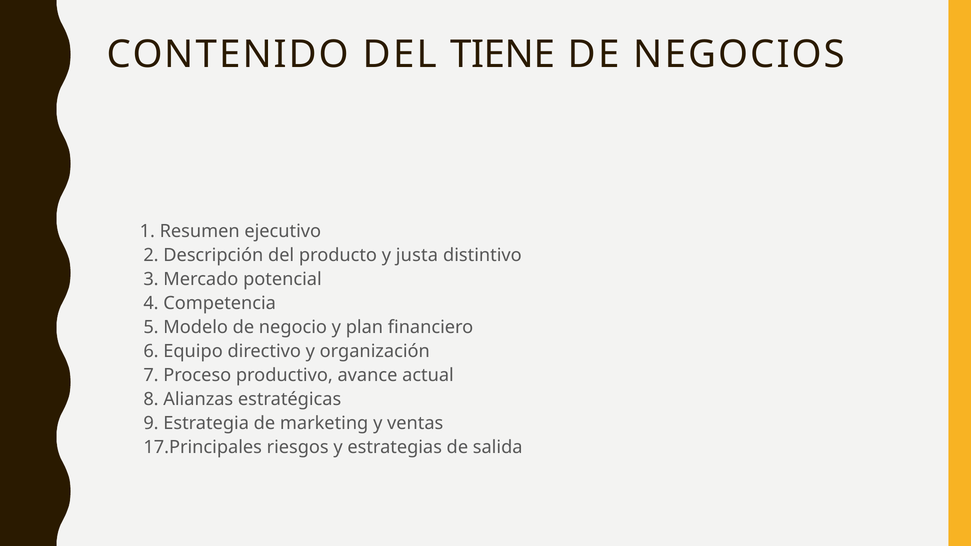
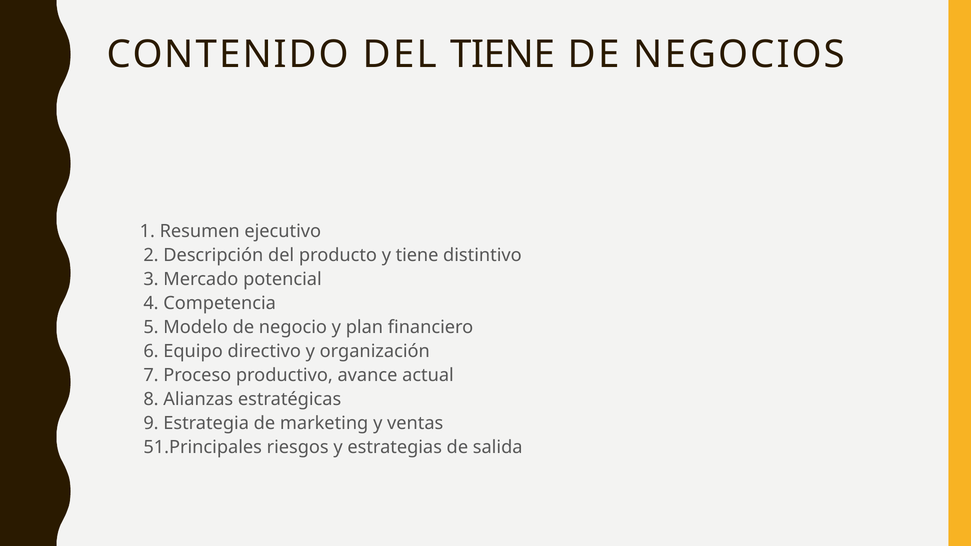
y justa: justa -> tiene
17.Principales: 17.Principales -> 51.Principales
